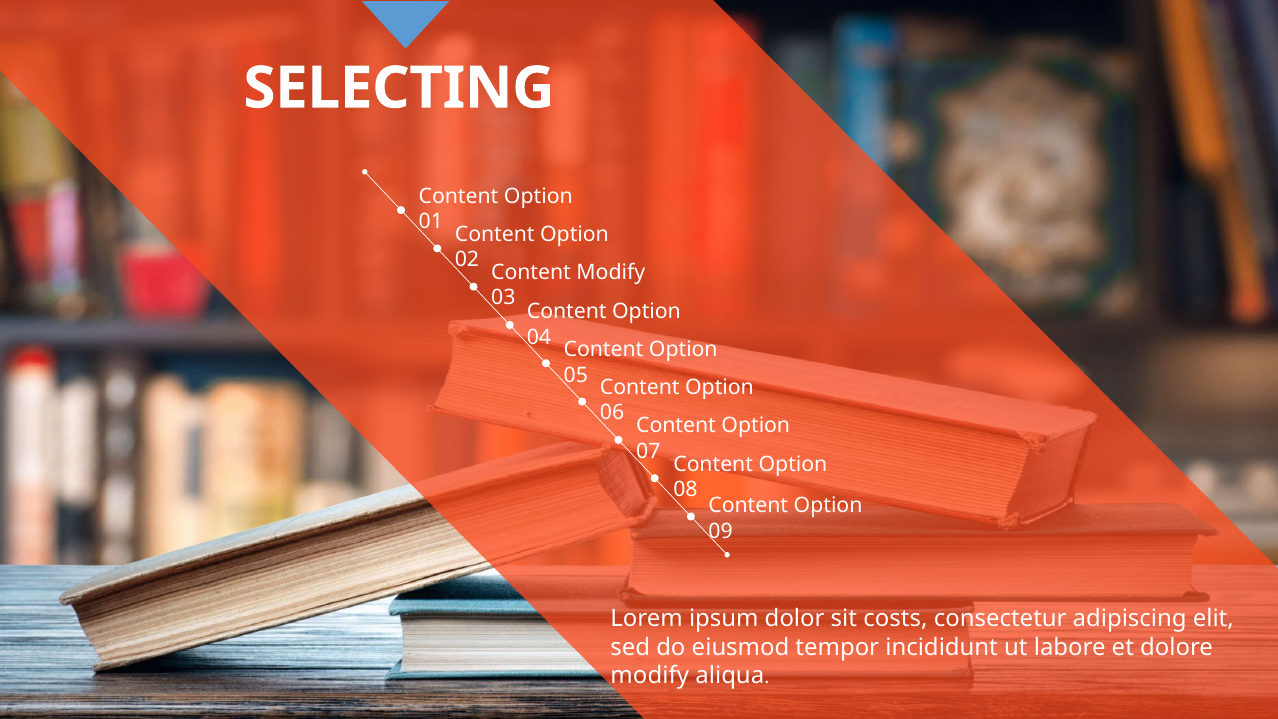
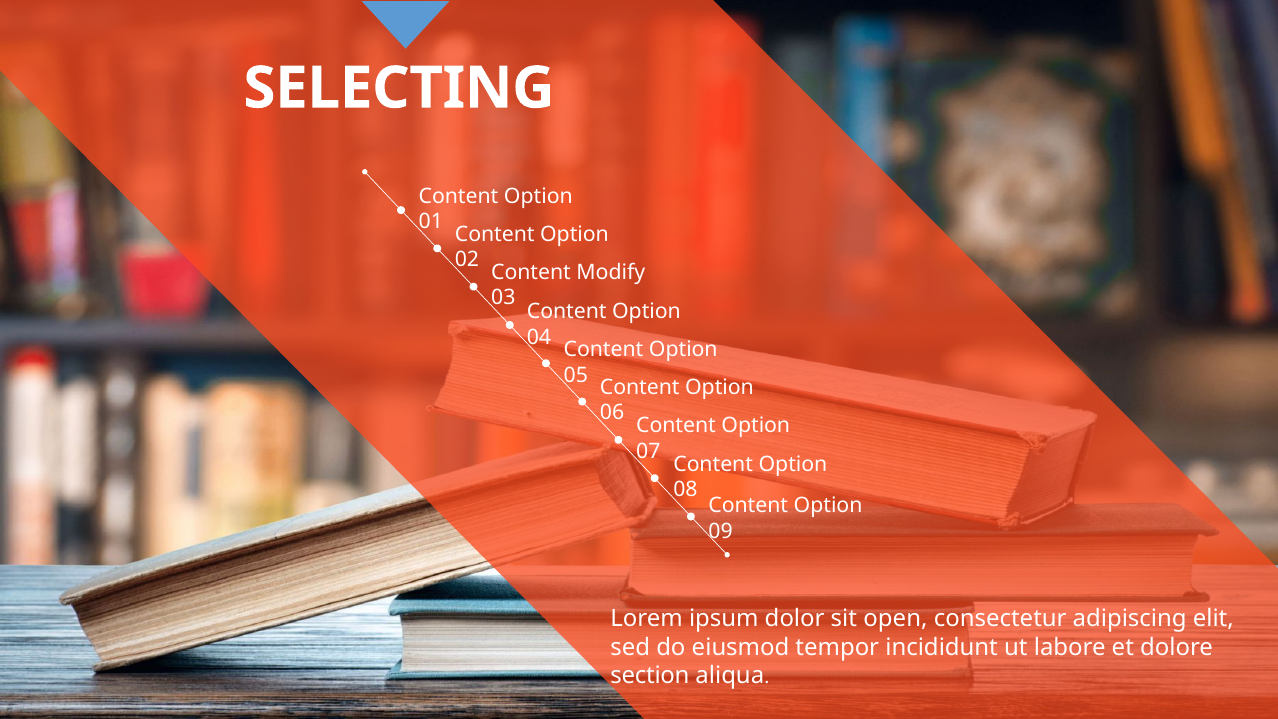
costs: costs -> open
modify at (650, 676): modify -> section
